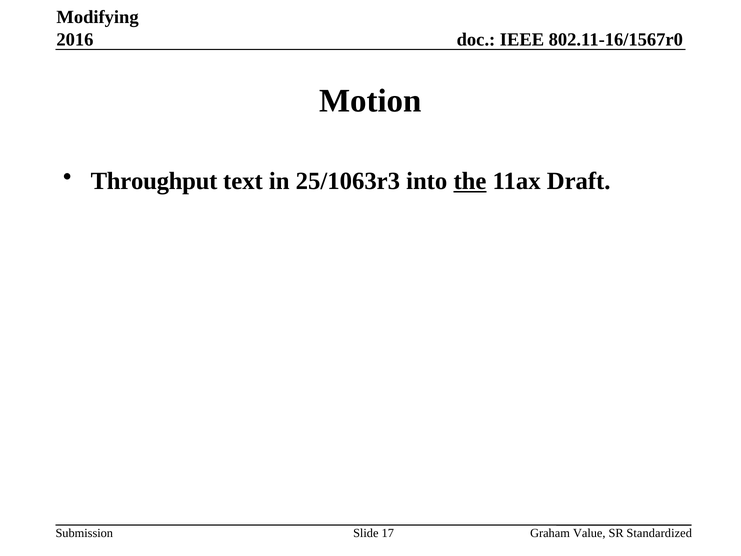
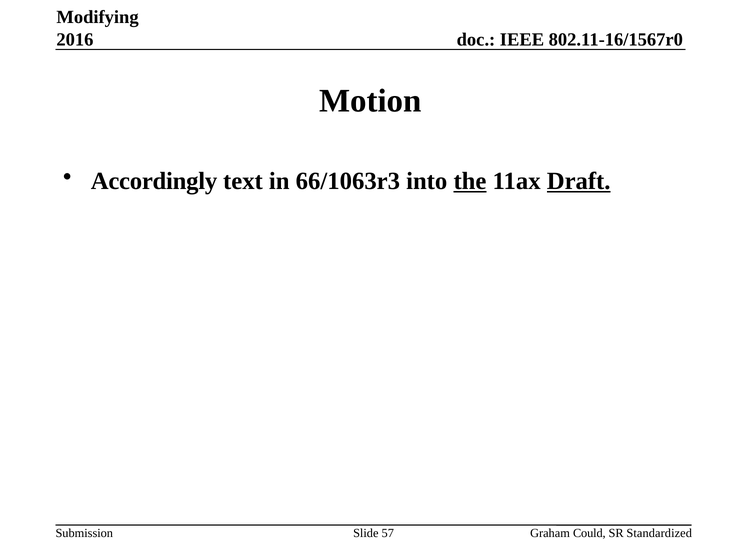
Throughput: Throughput -> Accordingly
25/1063r3: 25/1063r3 -> 66/1063r3
Draft underline: none -> present
17: 17 -> 57
Value: Value -> Could
